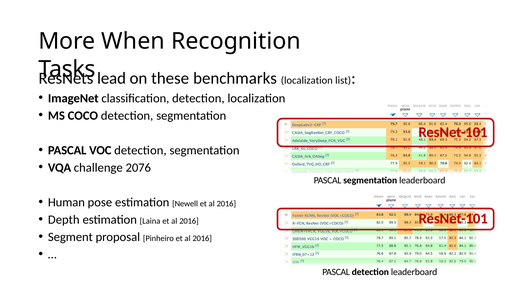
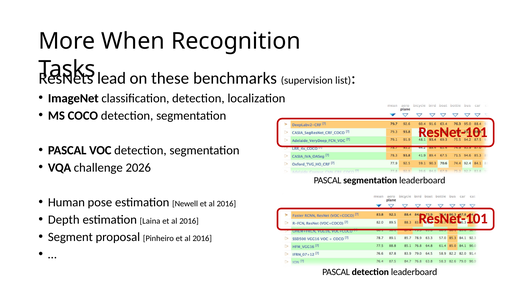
benchmarks localization: localization -> supervision
2076: 2076 -> 2026
